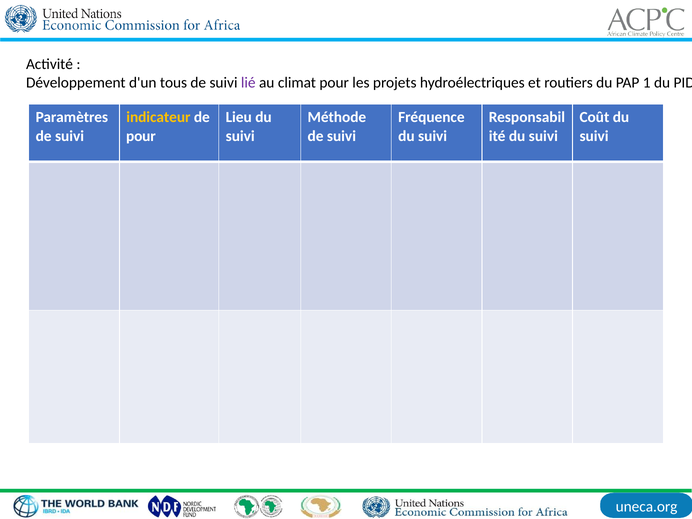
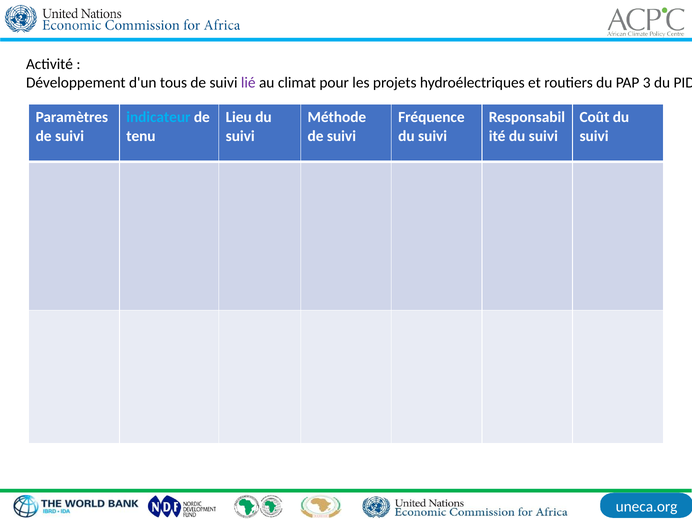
1: 1 -> 3
indicateur colour: yellow -> light blue
pour at (141, 136): pour -> tenu
